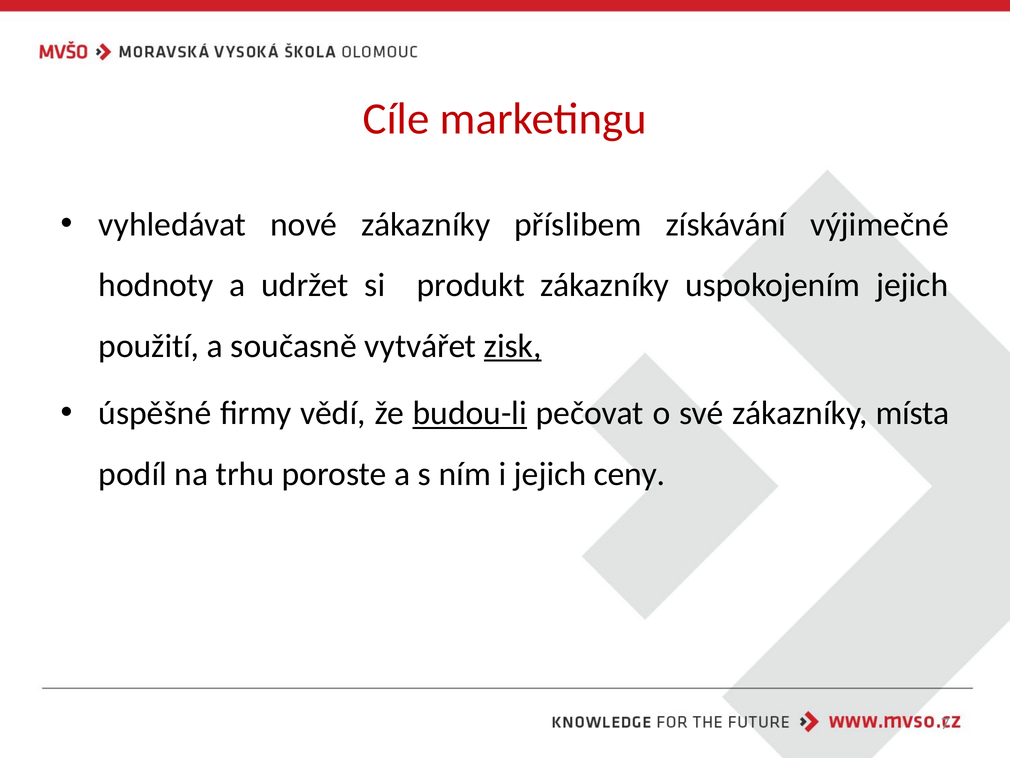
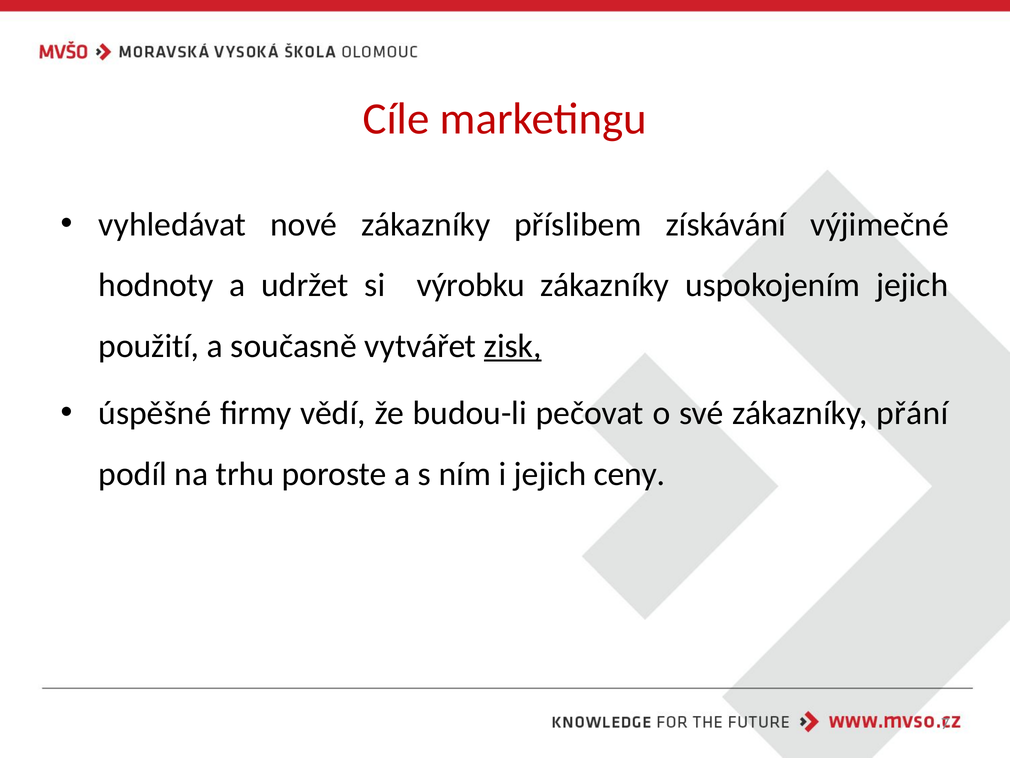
produkt: produkt -> výrobku
budou-li underline: present -> none
místa: místa -> přání
